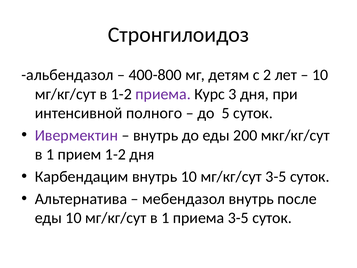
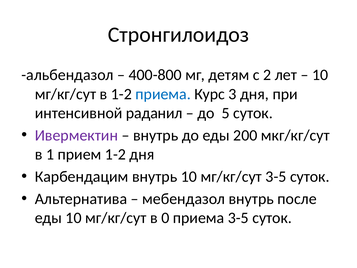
приема at (163, 94) colour: purple -> blue
полного: полного -> раданил
мг/кг/сут в 1: 1 -> 0
